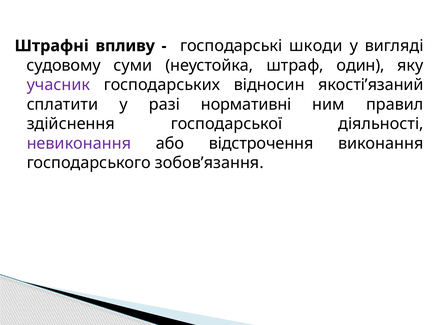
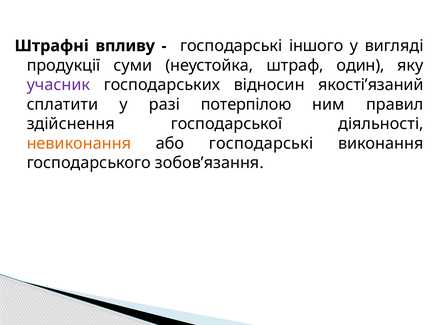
шкоди: шкоди -> iншого
судовому: судовому -> продукції
нормативнi: нормативнi -> потерпілою
невиконання colour: purple -> orange
або відстрочення: відстрочення -> господарськi
